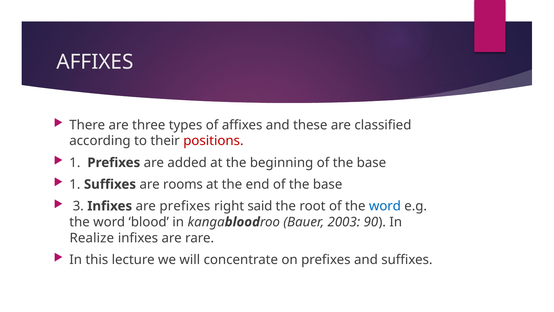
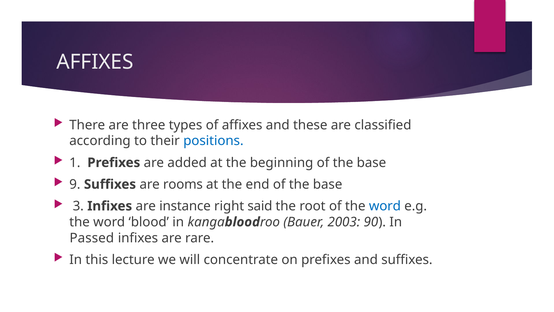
positions colour: red -> blue
1 at (75, 184): 1 -> 9
are prefixes: prefixes -> instance
Realize: Realize -> Passed
